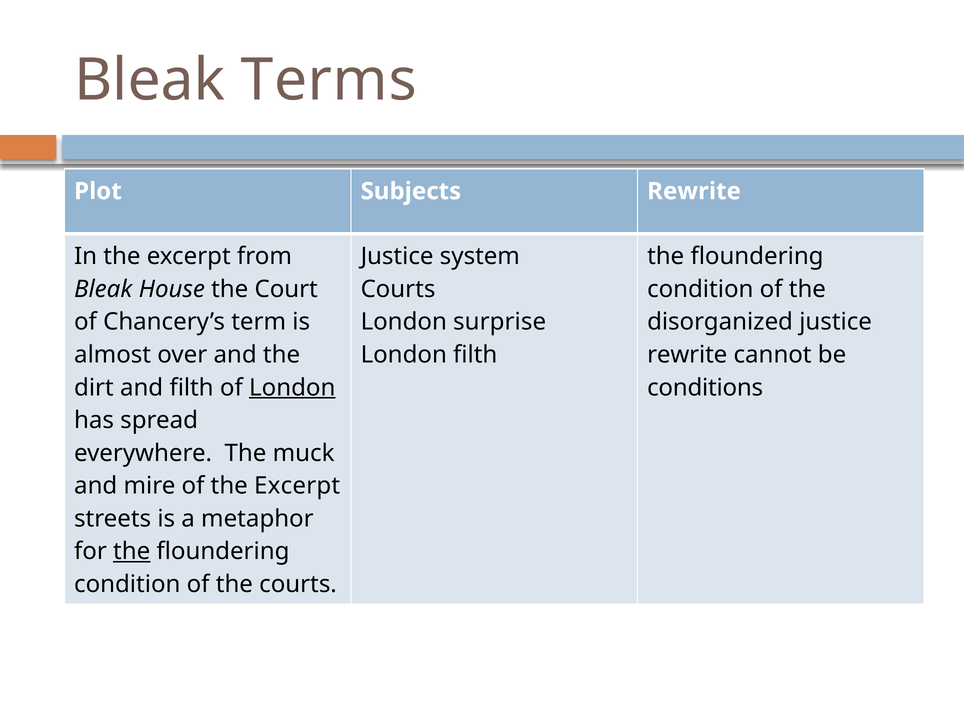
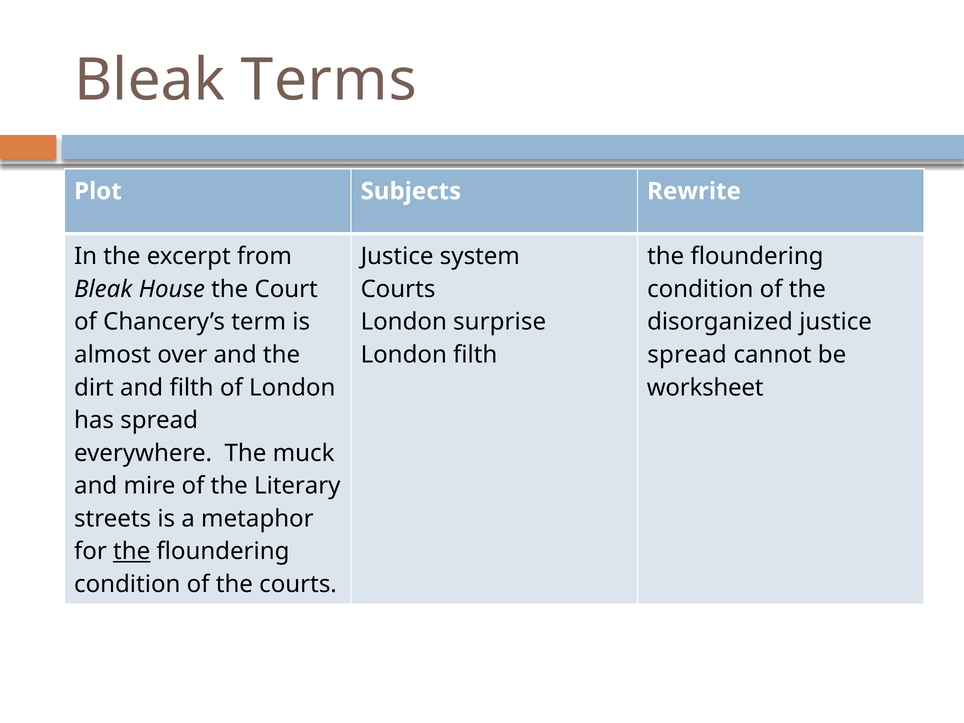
rewrite at (687, 355): rewrite -> spread
London at (292, 388) underline: present -> none
conditions: conditions -> worksheet
of the Excerpt: Excerpt -> Literary
